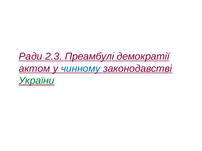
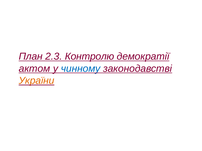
Ради: Ради -> План
Преамбулі: Преамбулі -> Контролю
України colour: green -> orange
